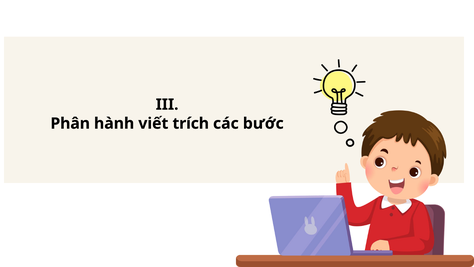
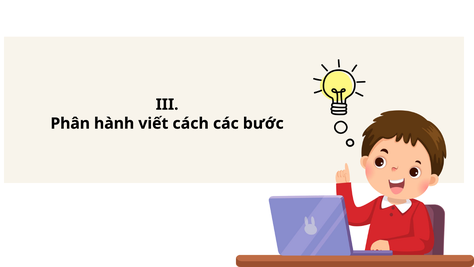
trích: trích -> cách
